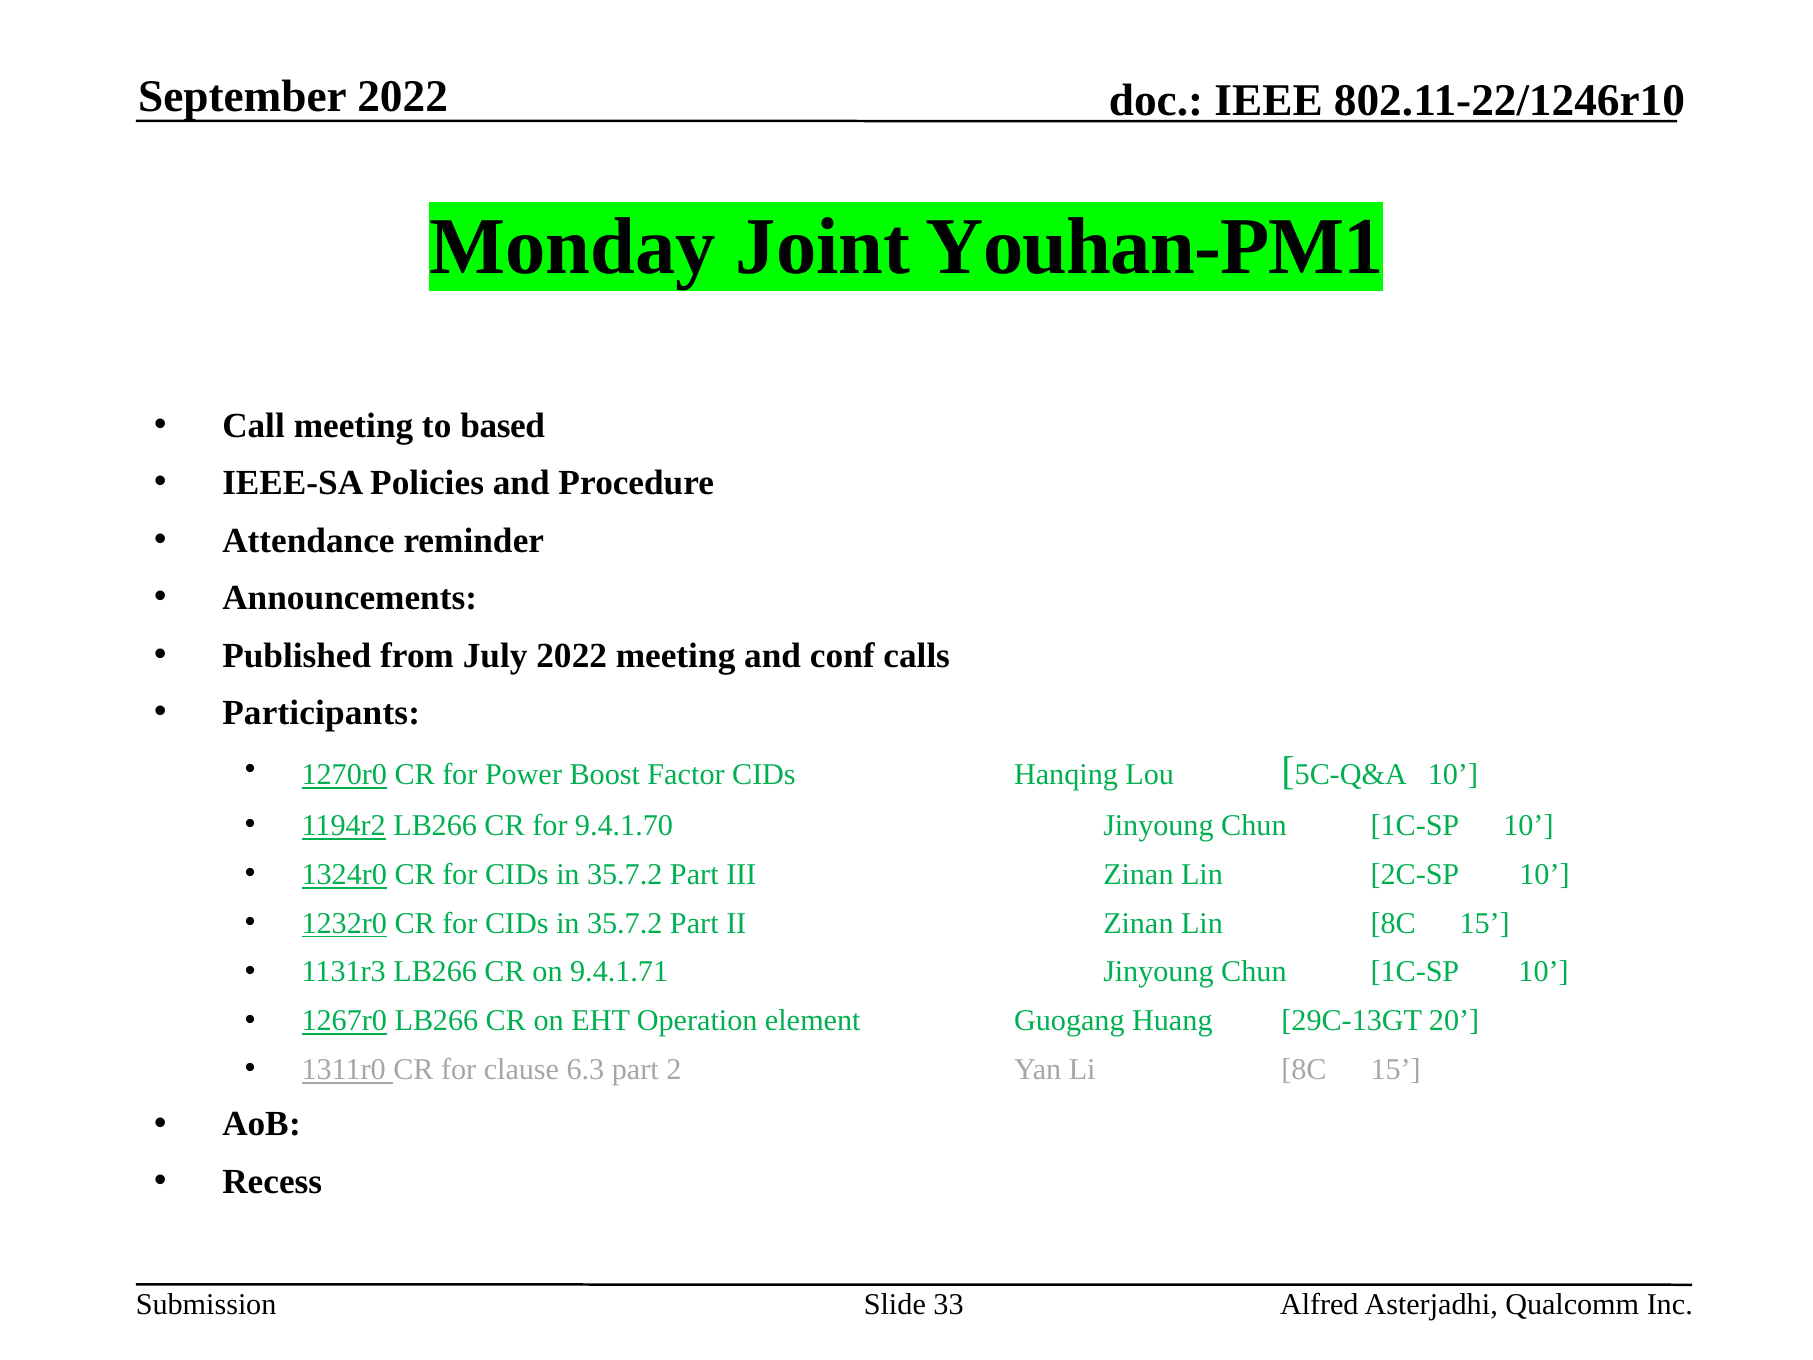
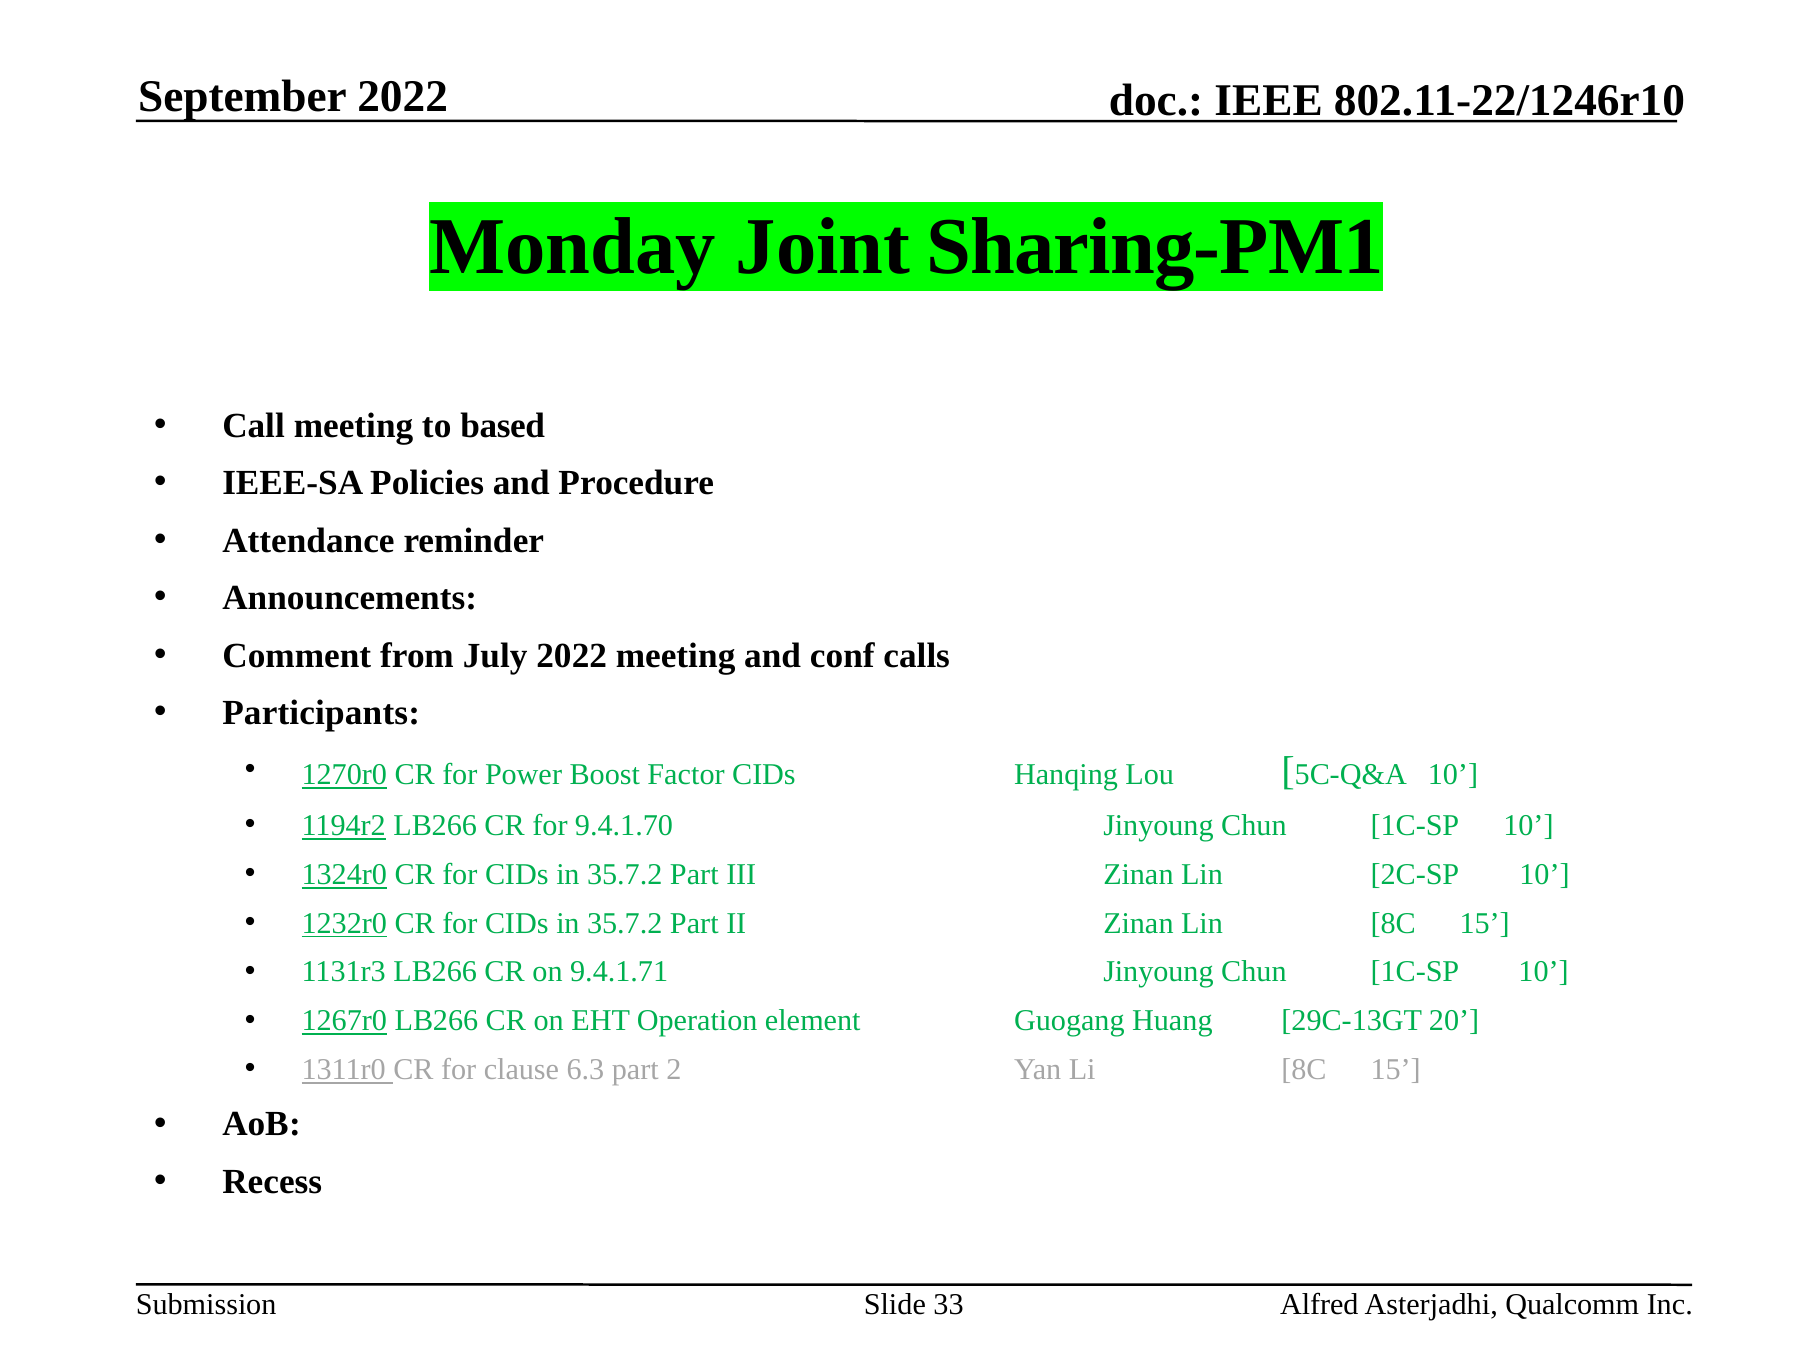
Youhan-PM1: Youhan-PM1 -> Sharing-PM1
Published: Published -> Comment
